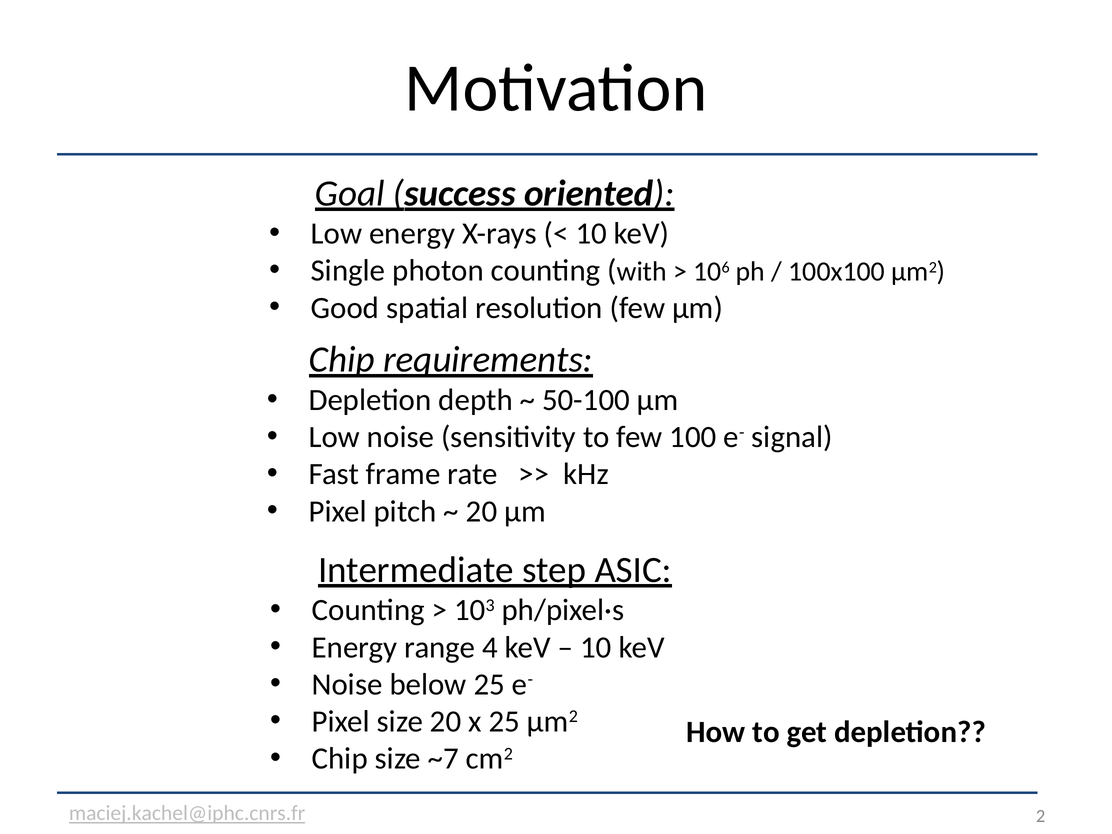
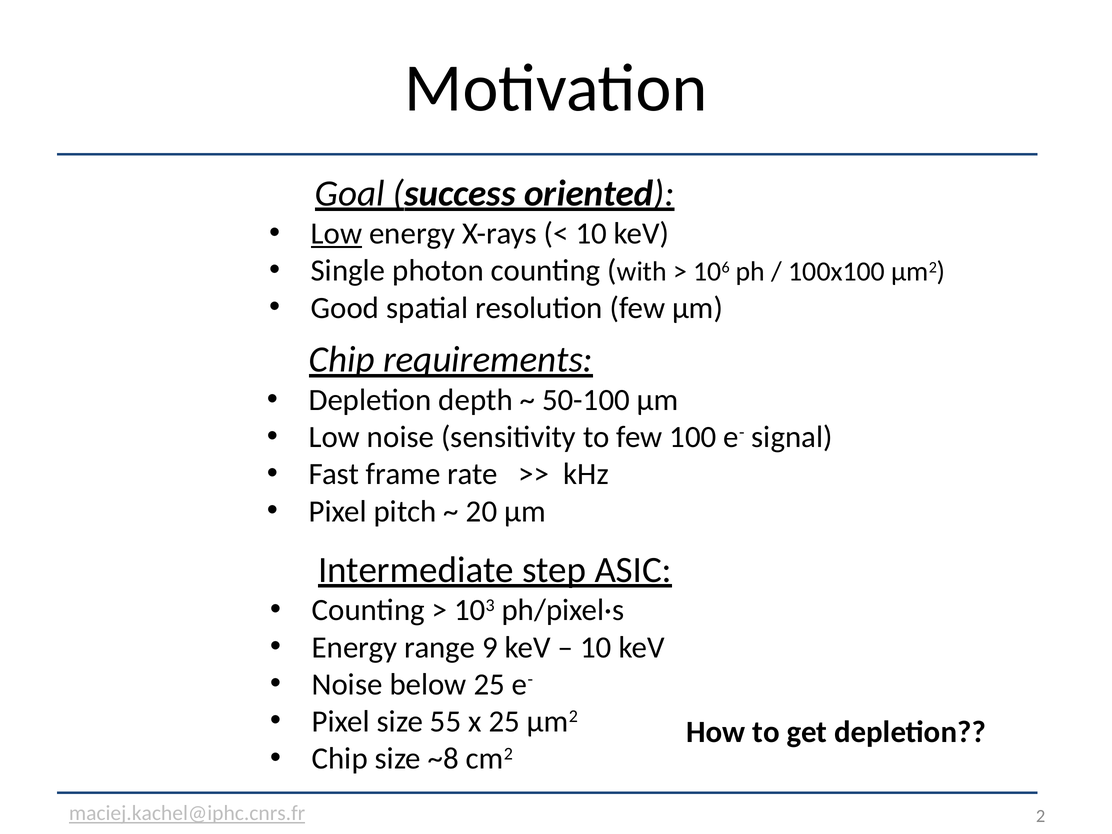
Low at (337, 234) underline: none -> present
4: 4 -> 9
size 20: 20 -> 55
~7: ~7 -> ~8
